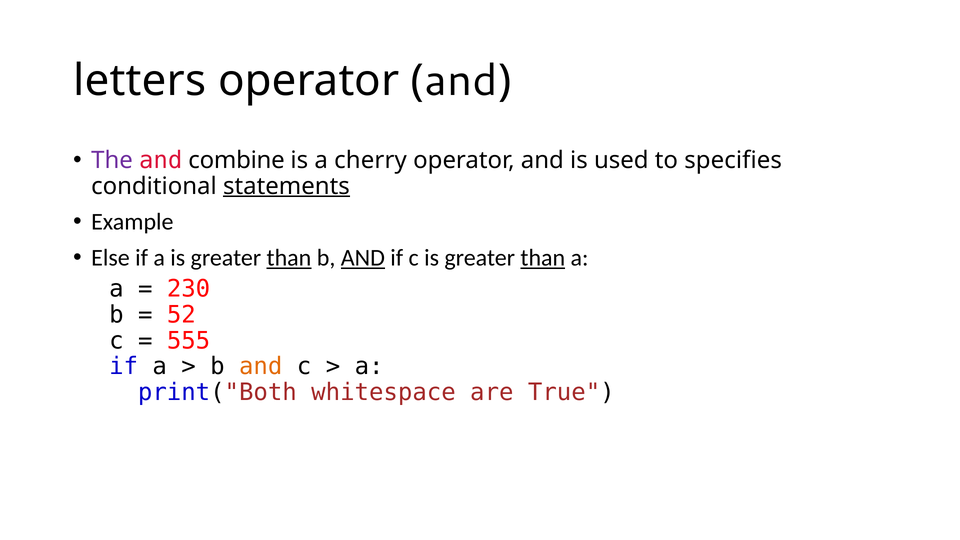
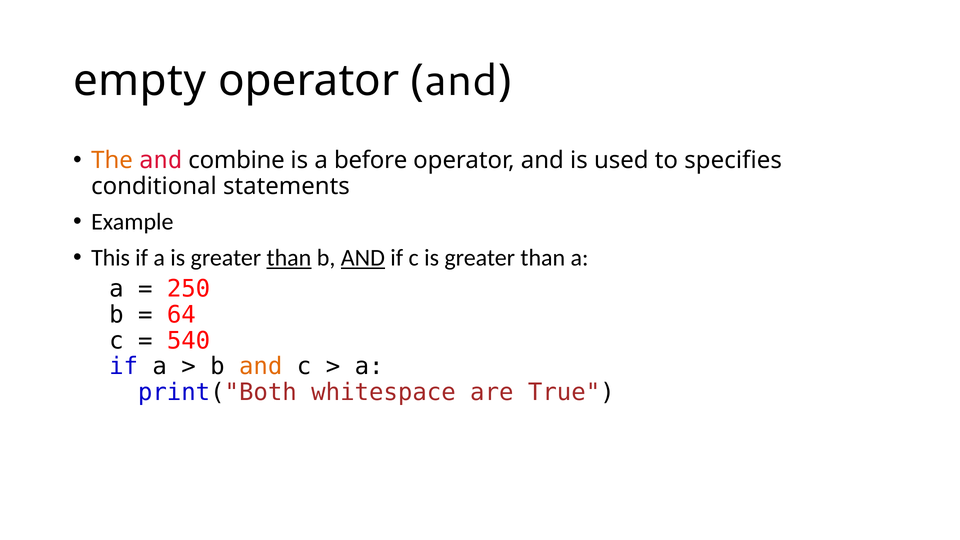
letters: letters -> empty
The colour: purple -> orange
cherry: cherry -> before
statements underline: present -> none
Else: Else -> This
than at (543, 258) underline: present -> none
230: 230 -> 250
52: 52 -> 64
555: 555 -> 540
